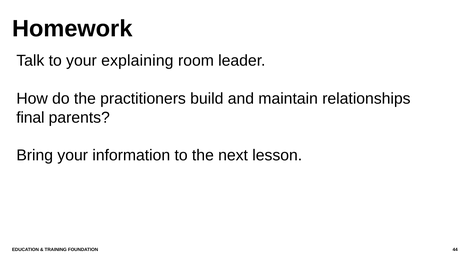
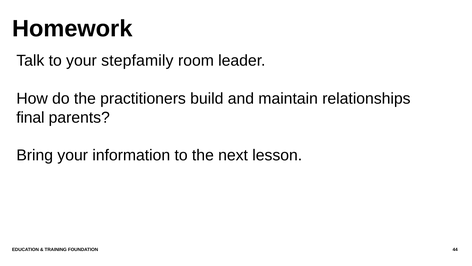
explaining: explaining -> stepfamily
